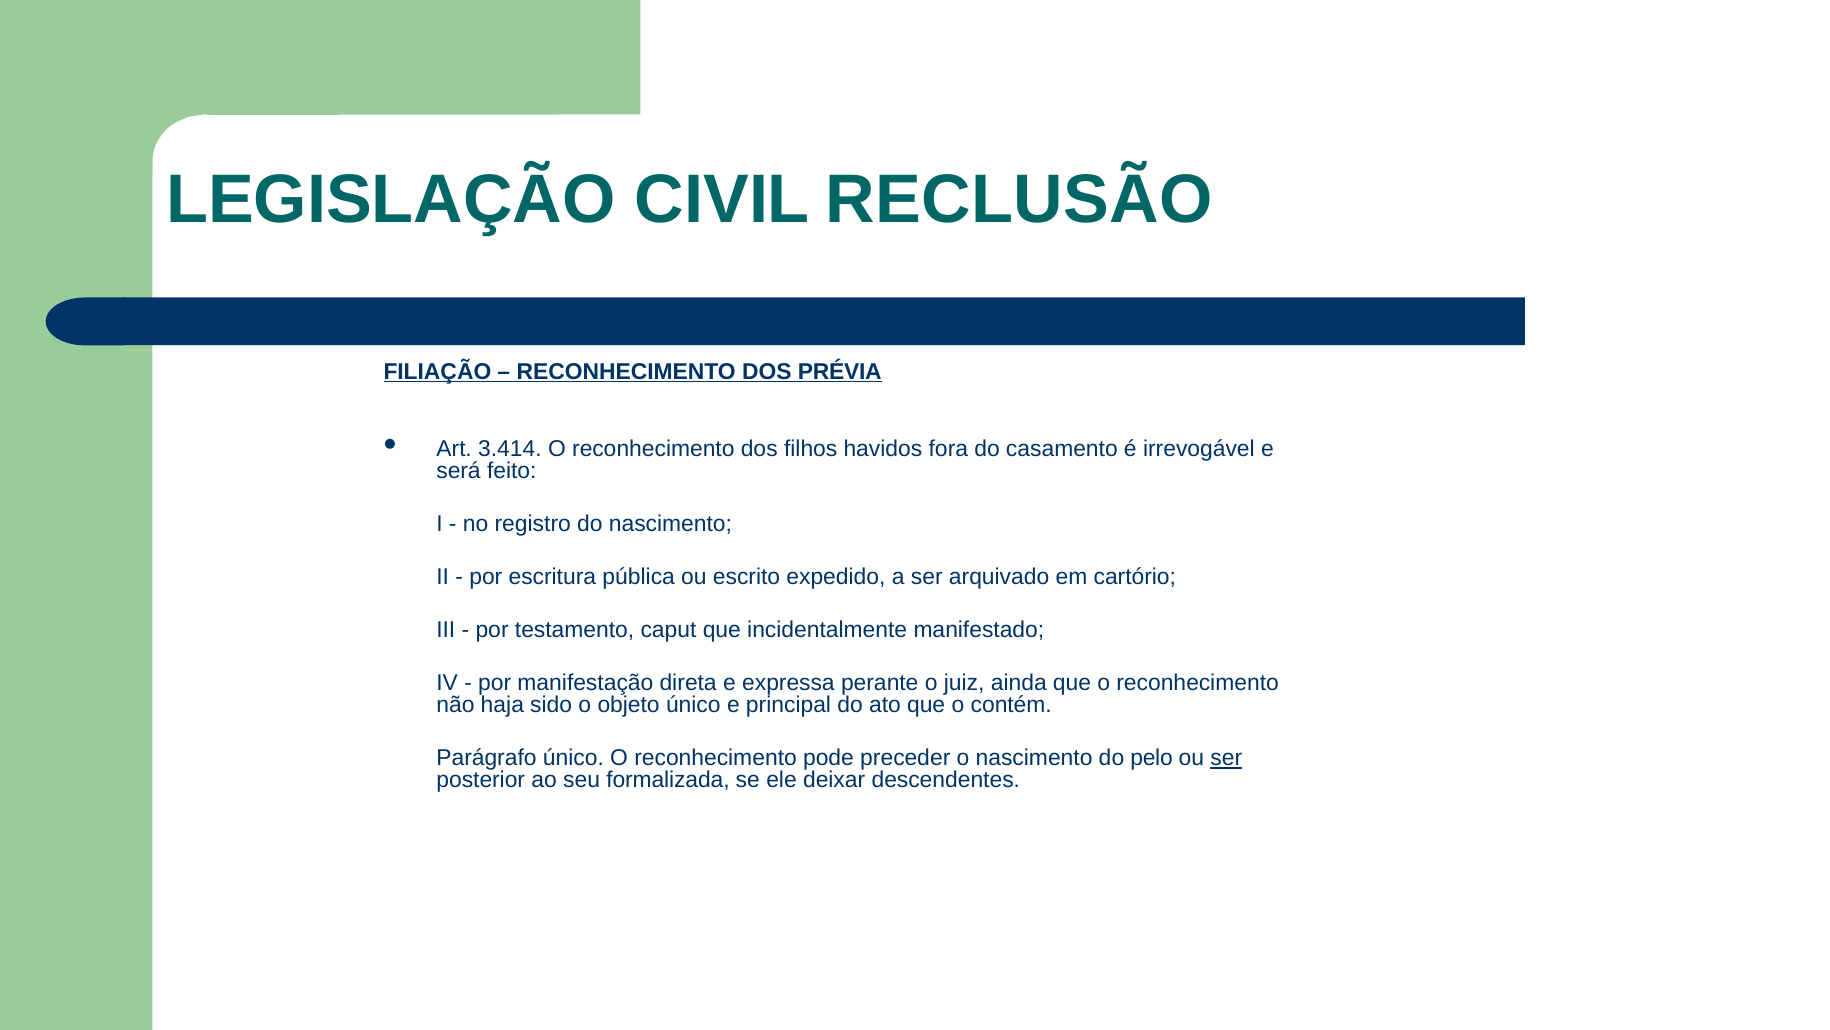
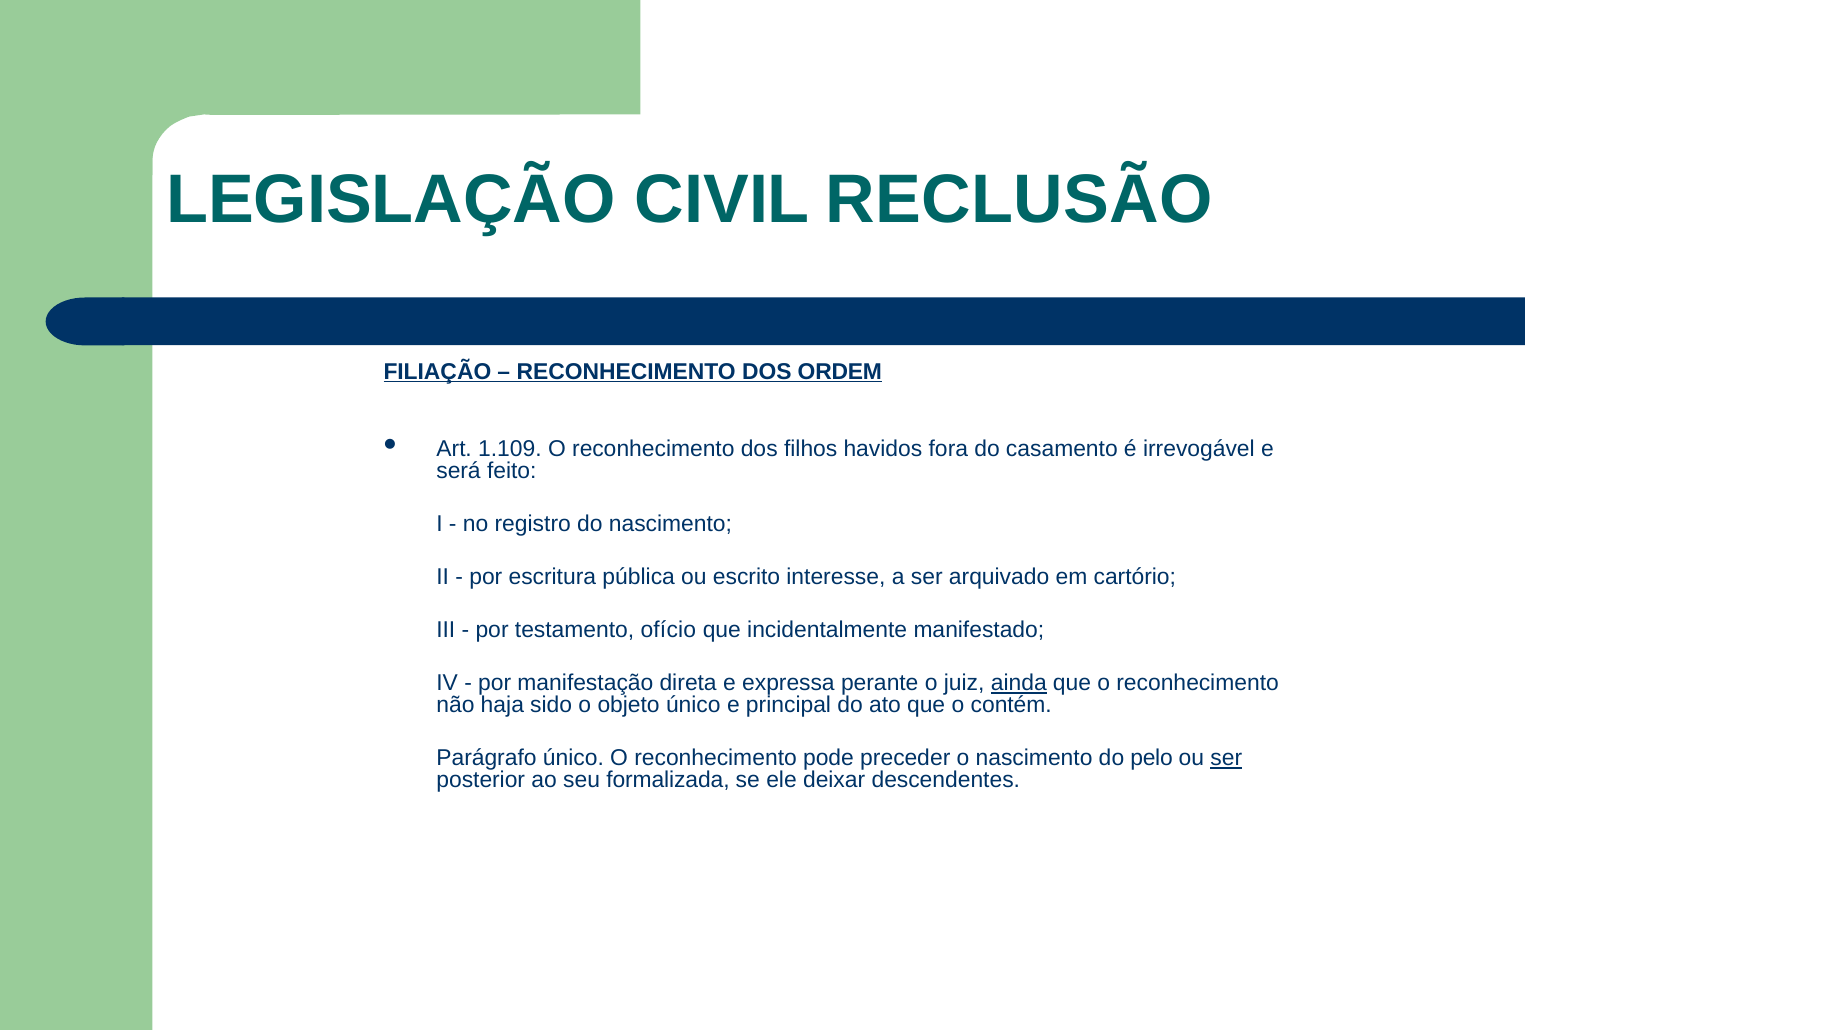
PRÉVIA: PRÉVIA -> ORDEM
3.414: 3.414 -> 1.109
expedido: expedido -> interesse
caput: caput -> ofício
ainda underline: none -> present
